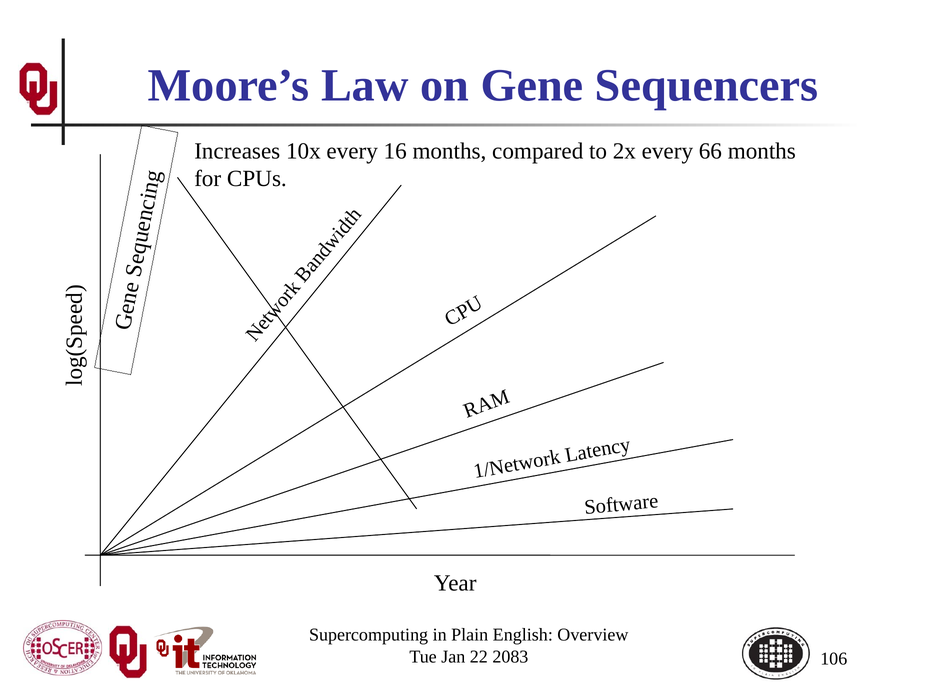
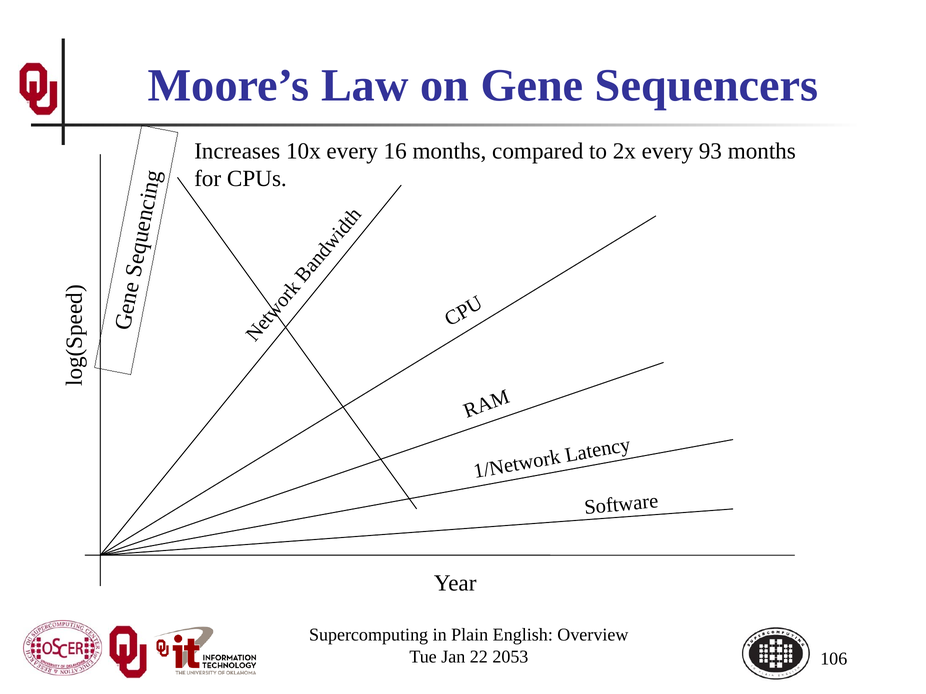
66: 66 -> 93
2083: 2083 -> 2053
